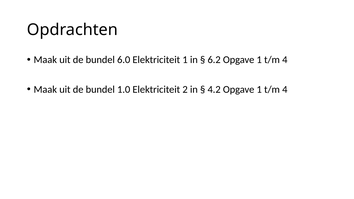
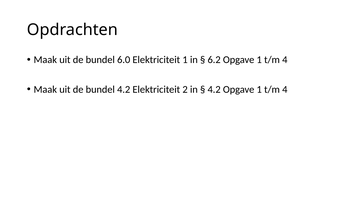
bundel 1.0: 1.0 -> 4.2
